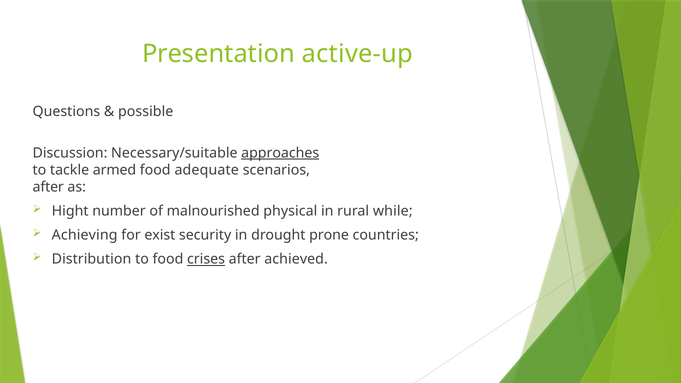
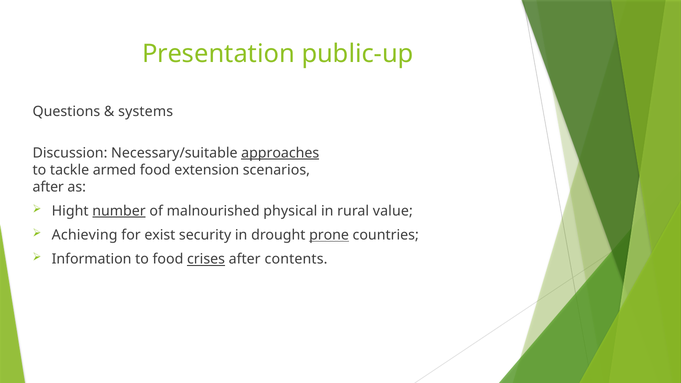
active-up: active-up -> public-up
possible: possible -> systems
adequate: adequate -> extension
number underline: none -> present
while: while -> value
prone underline: none -> present
Distribution: Distribution -> Information
achieved: achieved -> contents
